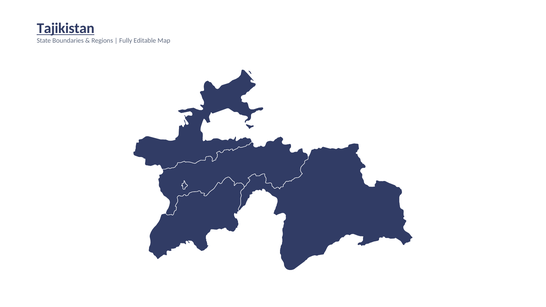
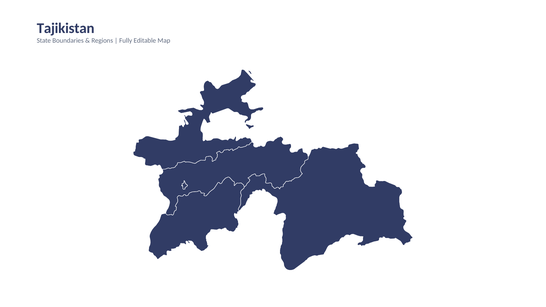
Tajikistan underline: present -> none
